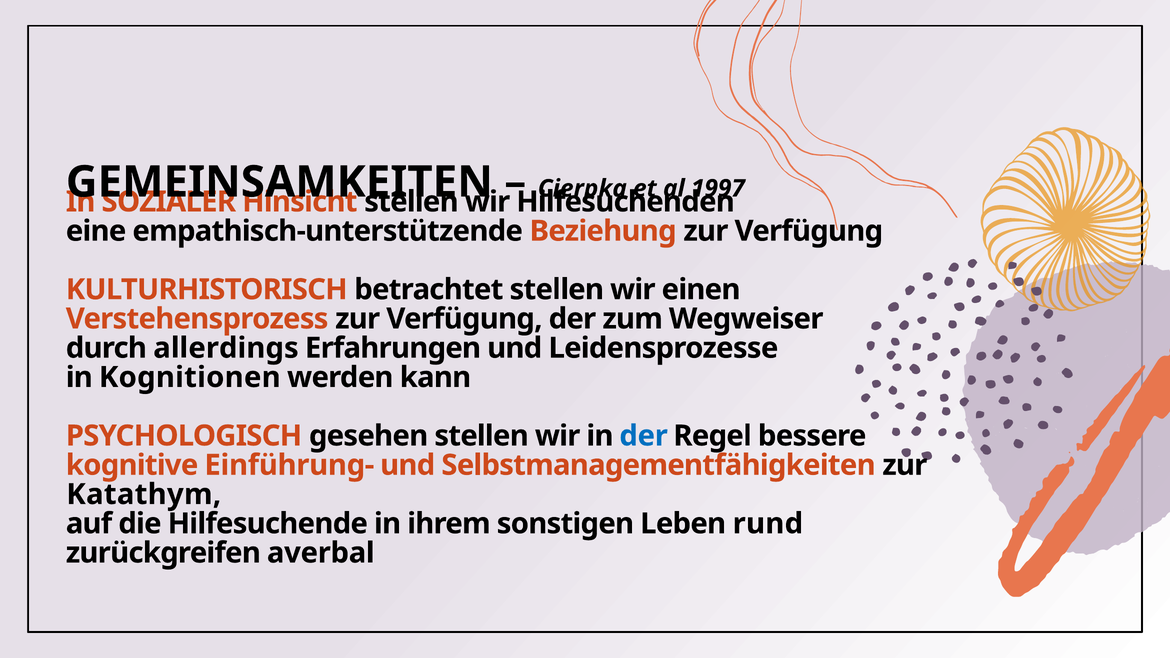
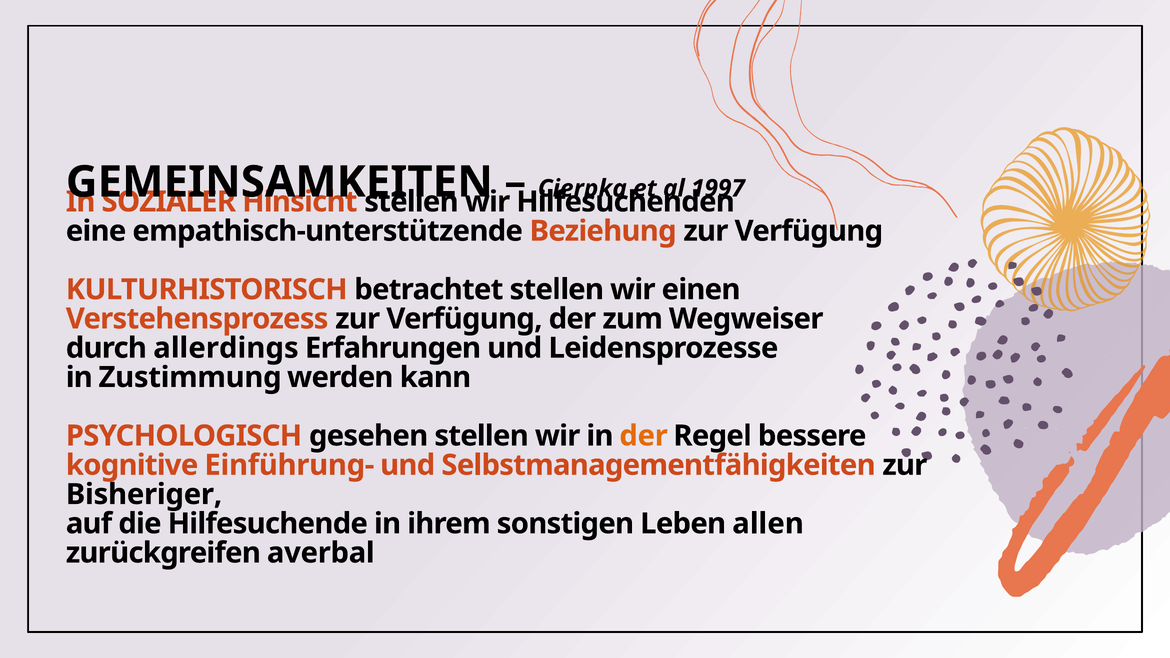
Kognitionen: Kognitionen -> Zustimmung
der at (644, 436) colour: blue -> orange
Katathym: Katathym -> Bisheriger
rund: rund -> allen
